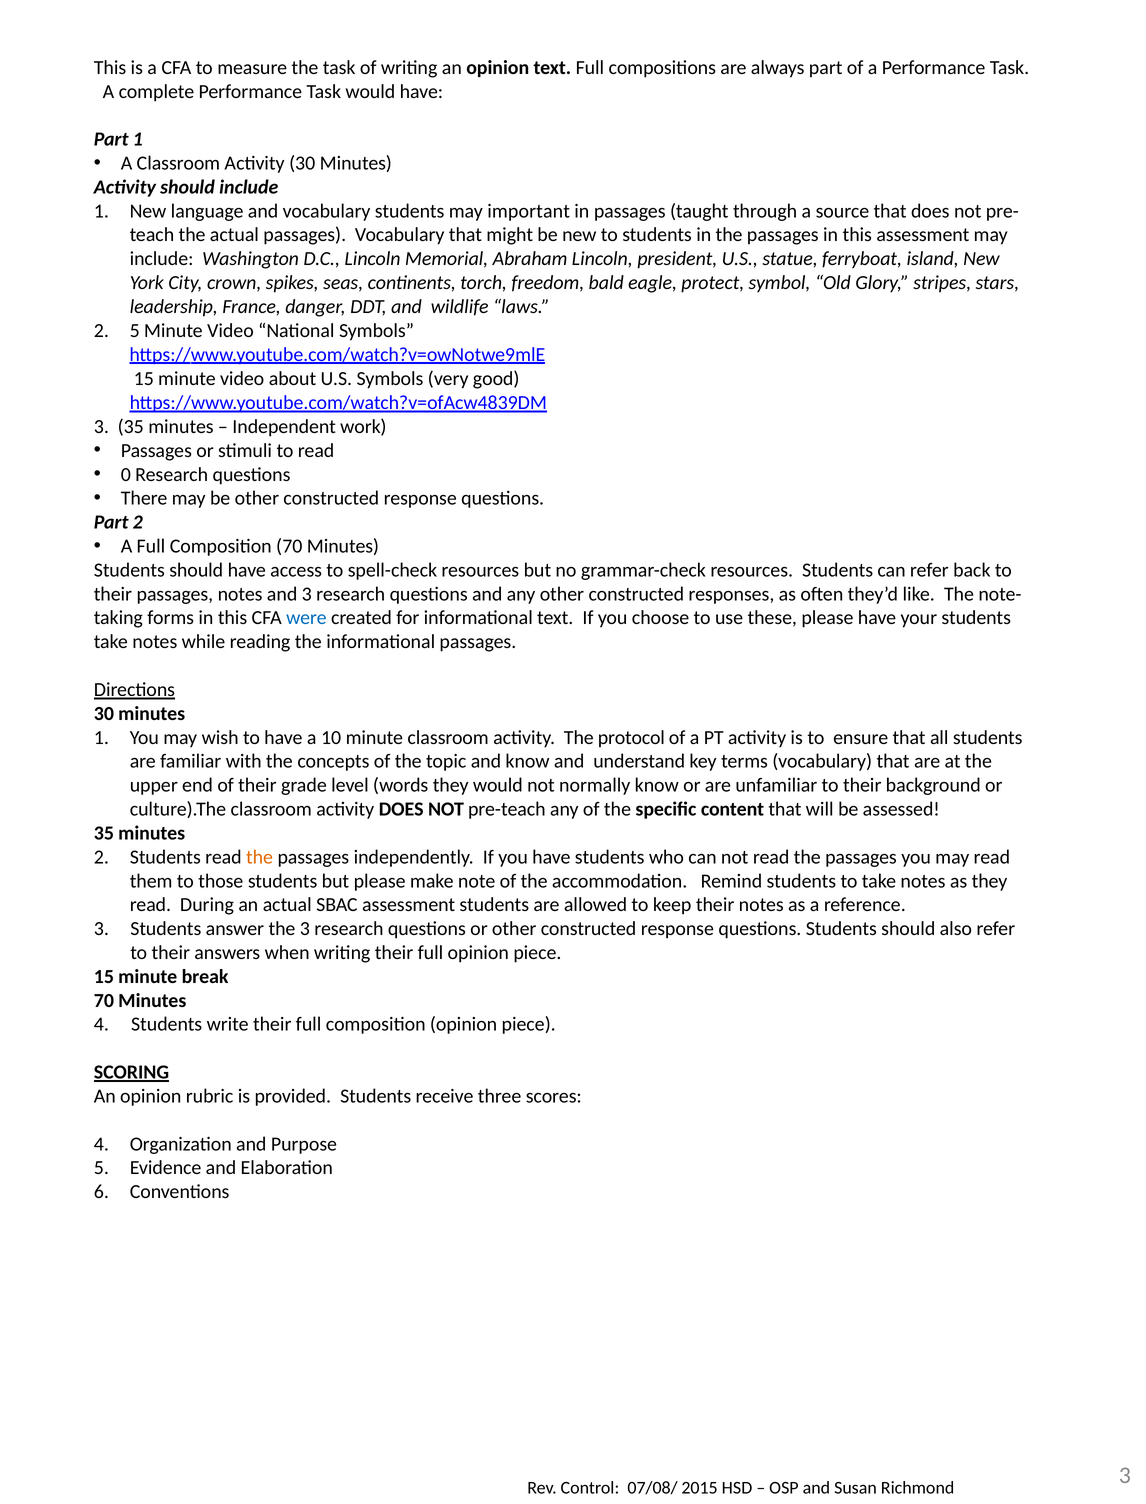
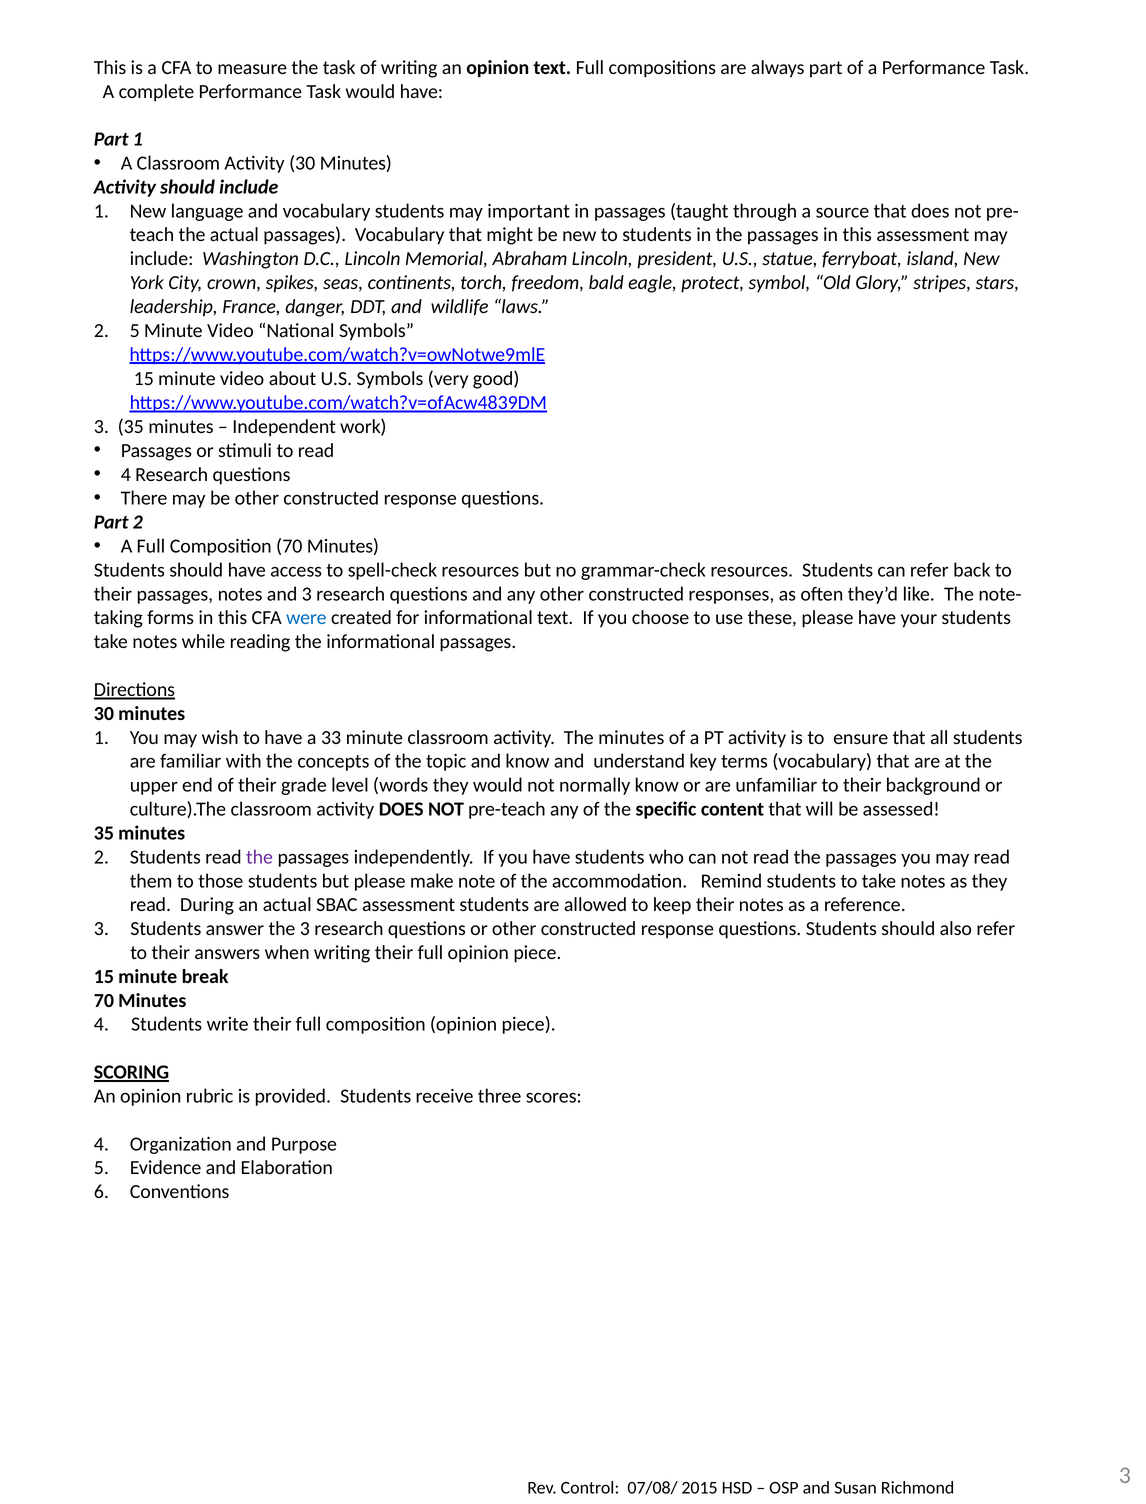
0 at (126, 475): 0 -> 4
10: 10 -> 33
The protocol: protocol -> minutes
the at (260, 857) colour: orange -> purple
